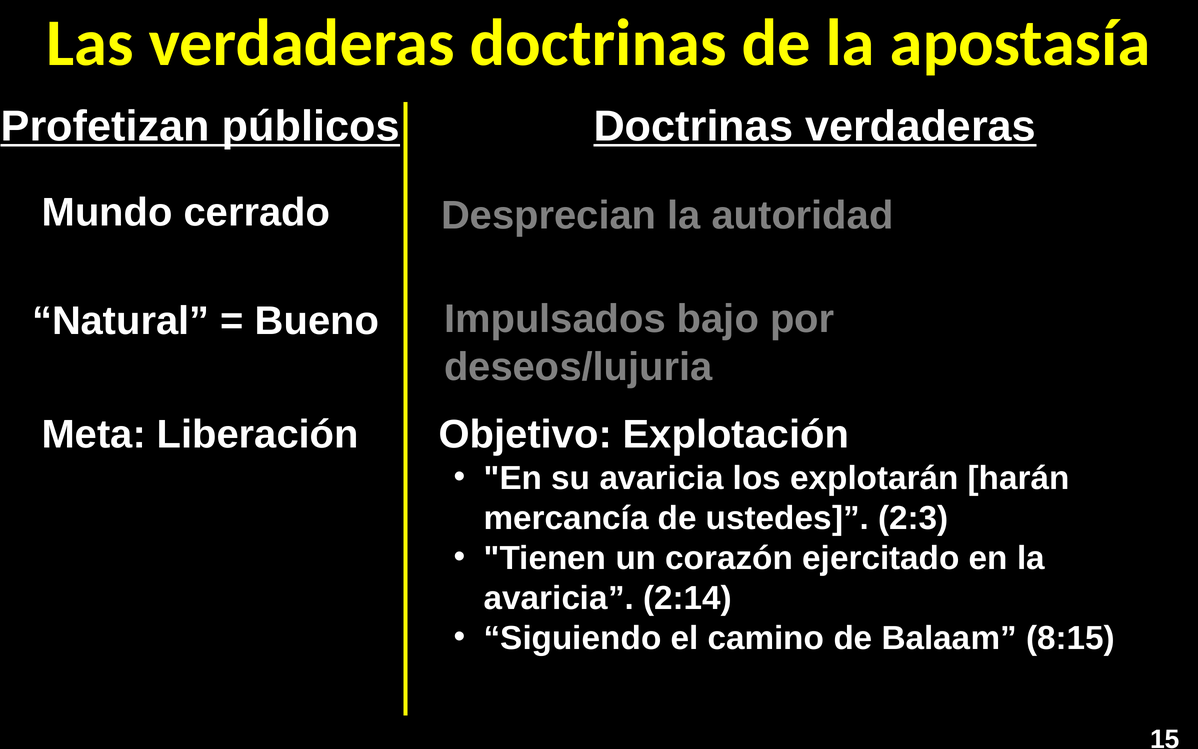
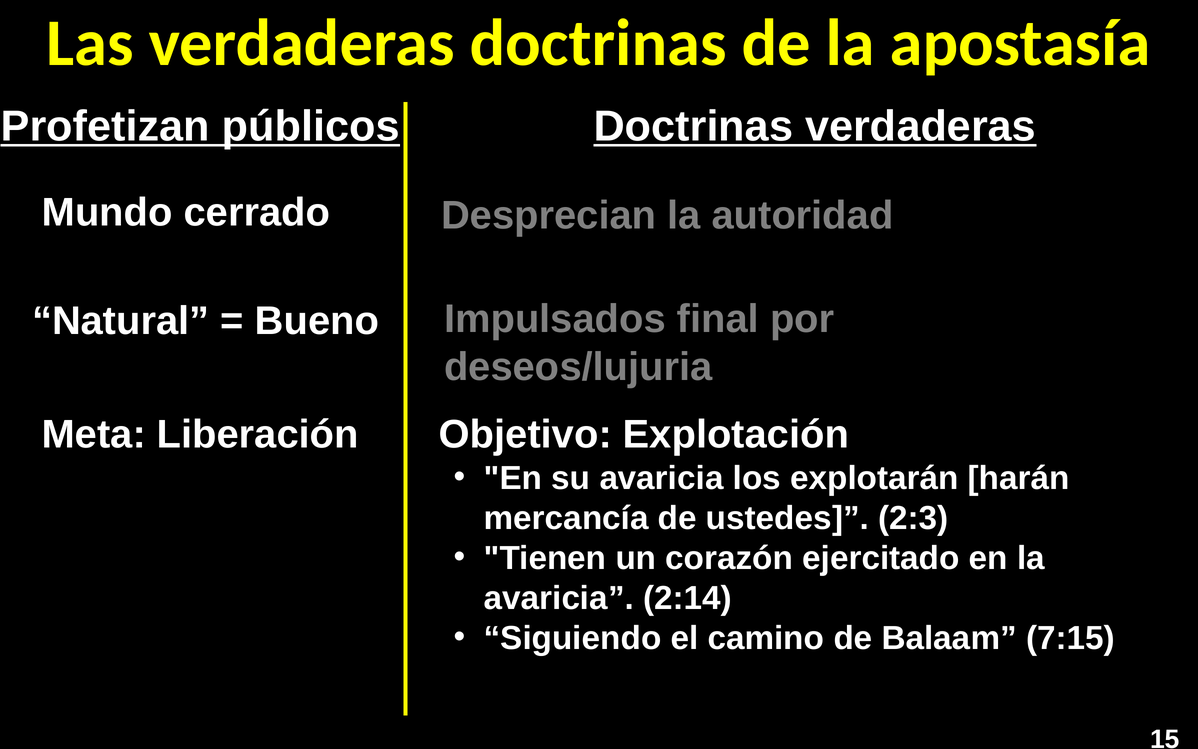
bajo: bajo -> final
8:15: 8:15 -> 7:15
